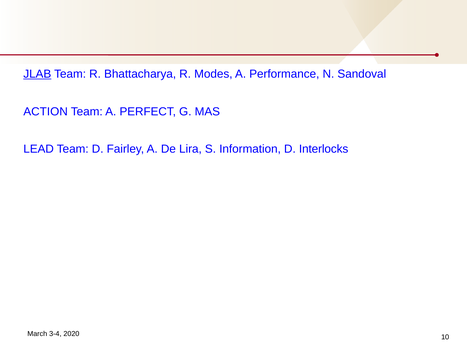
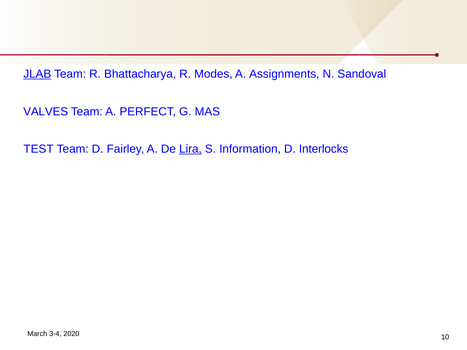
Performance: Performance -> Assignments
ACTION: ACTION -> VALVES
LEAD: LEAD -> TEST
Lira underline: none -> present
